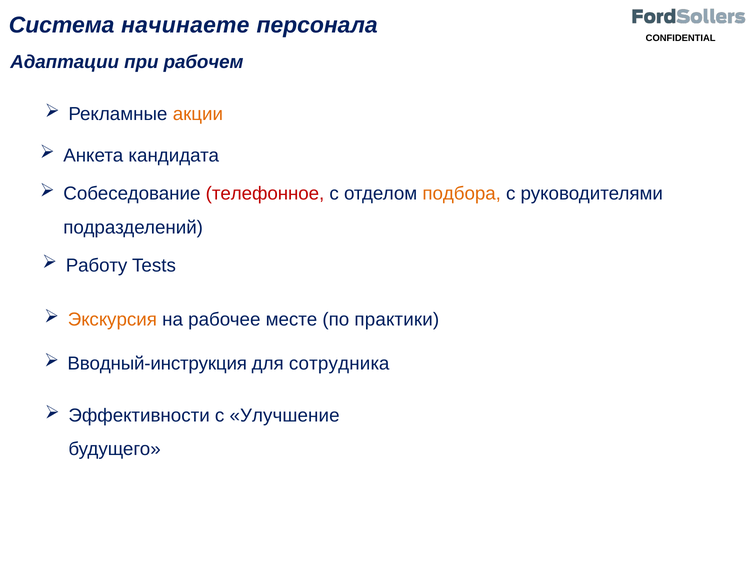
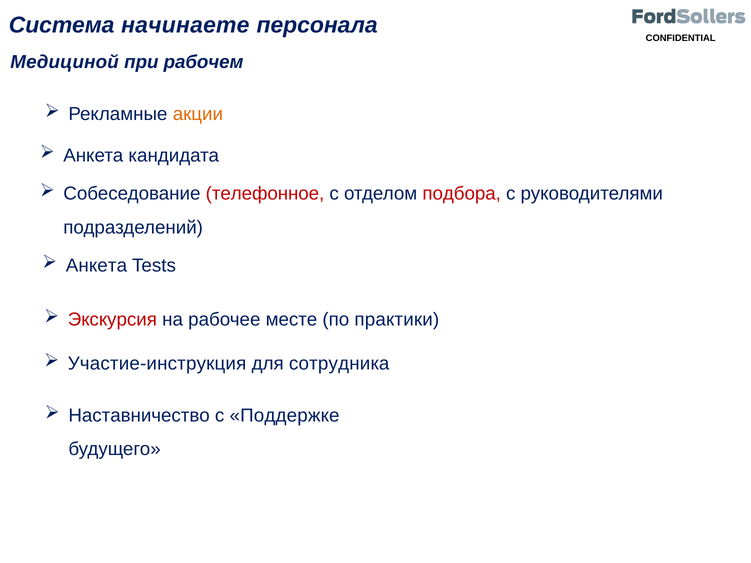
Адаптации: Адаптации -> Медициной
подбора colour: orange -> red
Работу at (97, 265): Работу -> Анкета
Экскурсия colour: orange -> red
Вводный-инструкция: Вводный-инструкция -> Участие-инструкция
Эффективности: Эффективности -> Наставничество
Улучшение: Улучшение -> Поддержке
